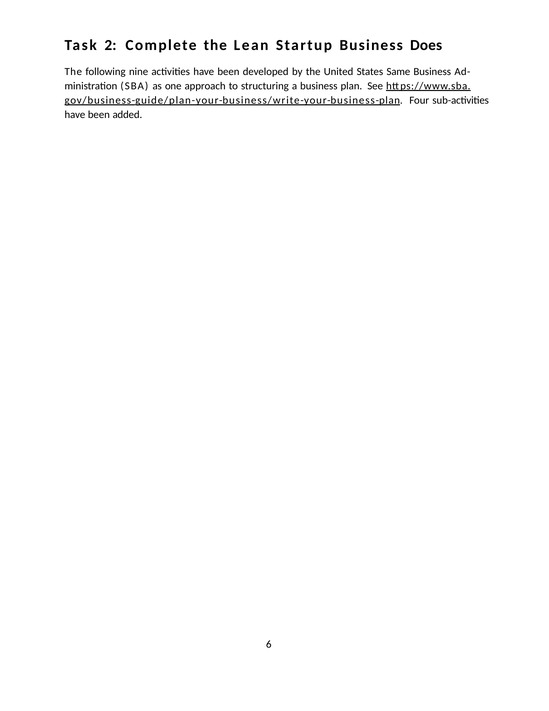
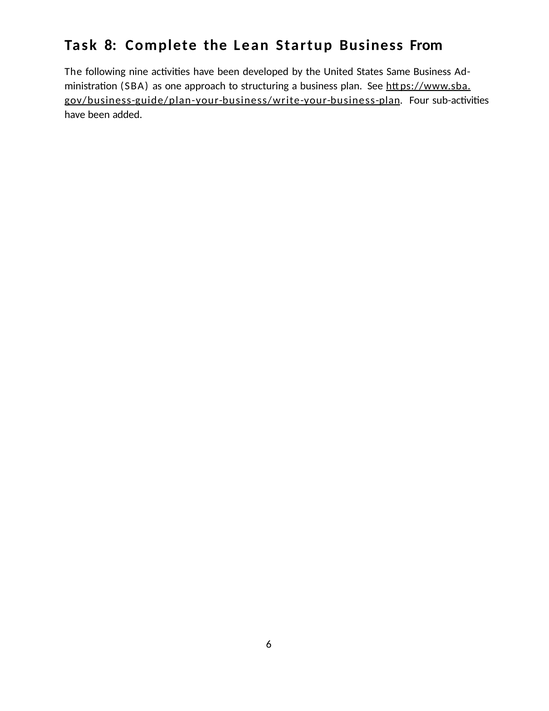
2: 2 -> 8
Does: Does -> From
